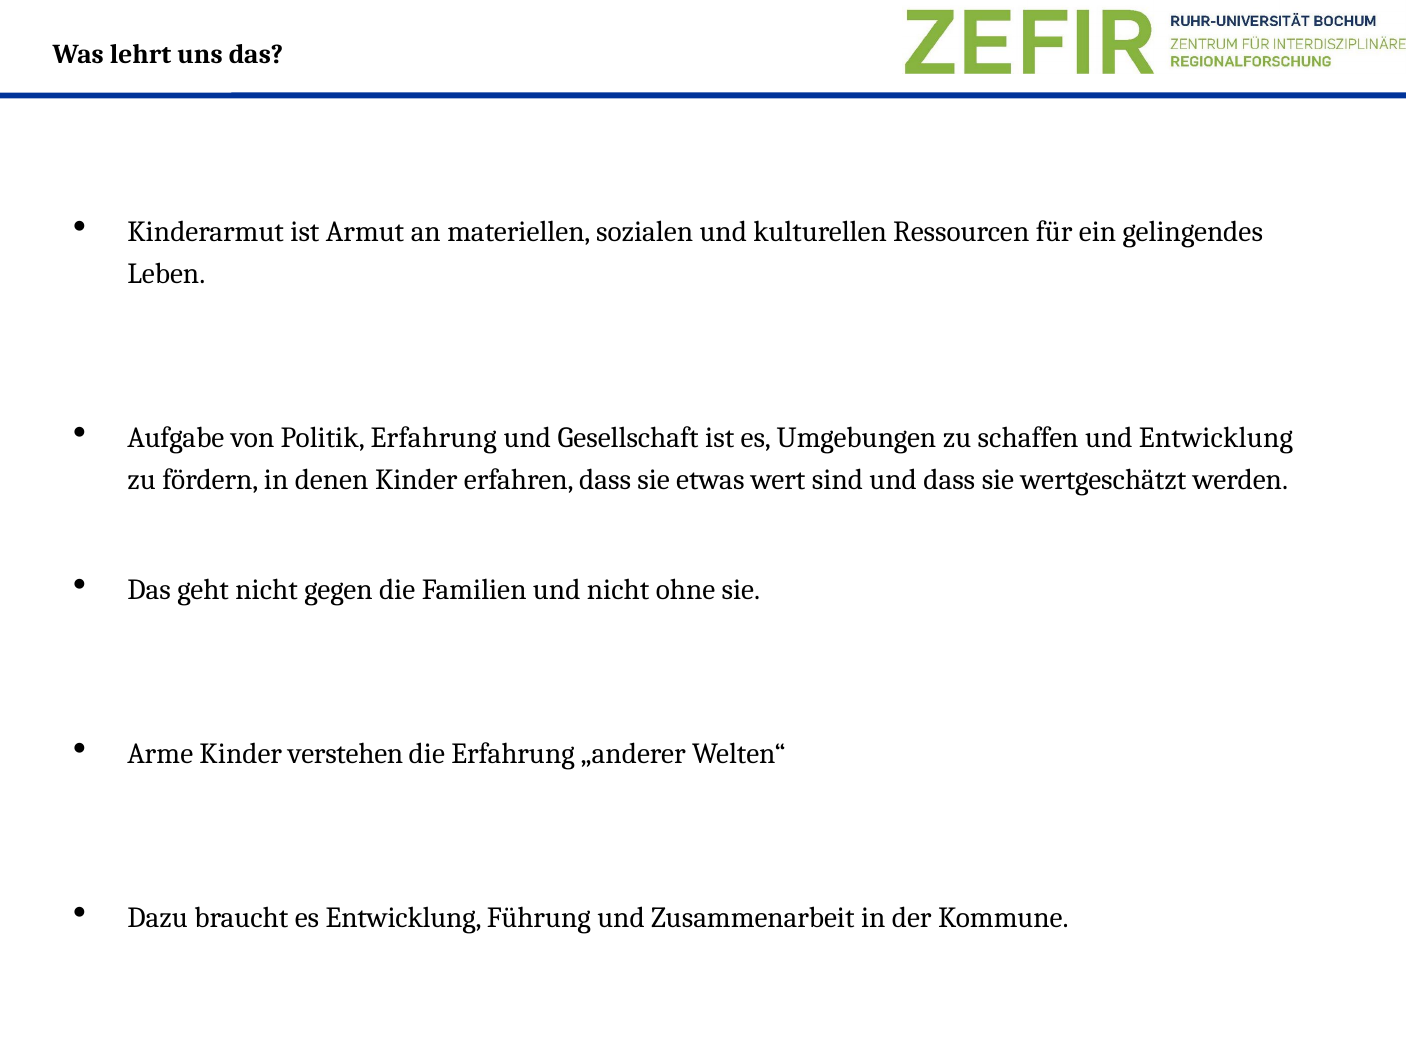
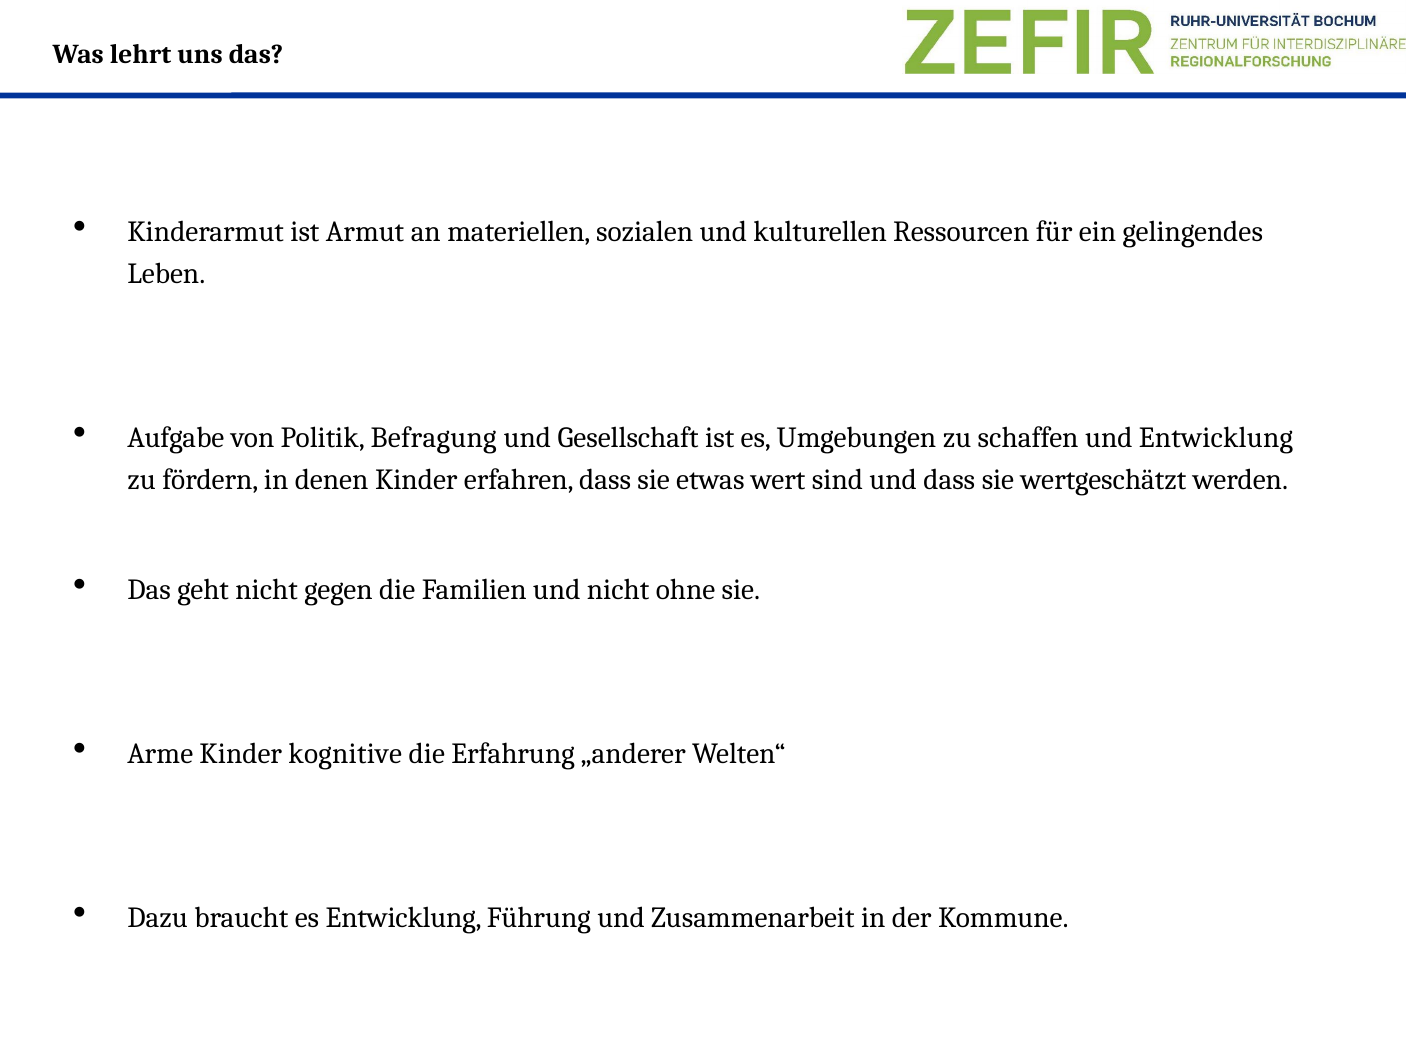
Politik Erfahrung: Erfahrung -> Befragung
verstehen: verstehen -> kognitive
